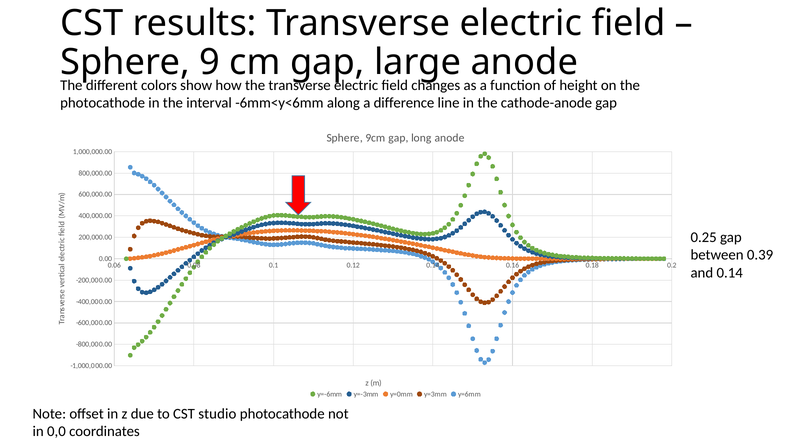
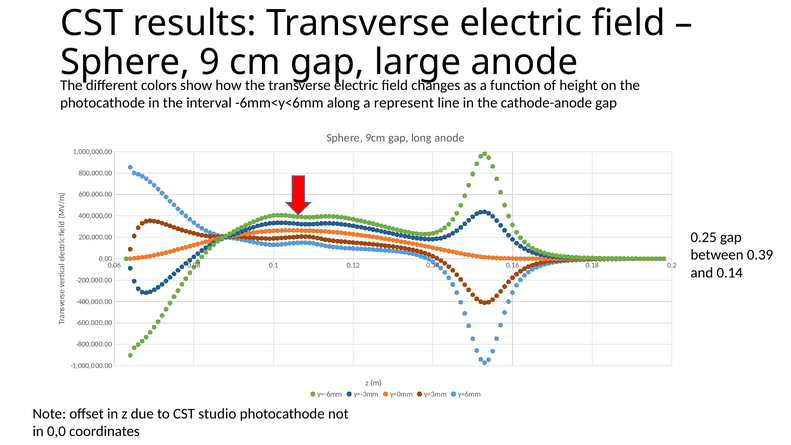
difference: difference -> represent
